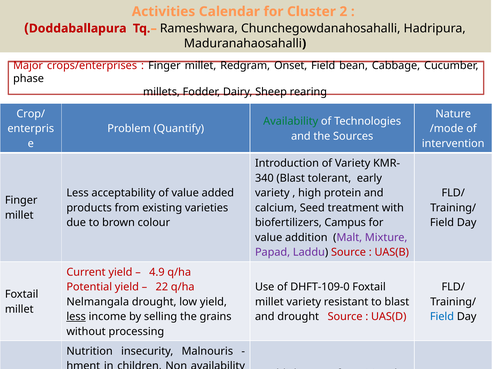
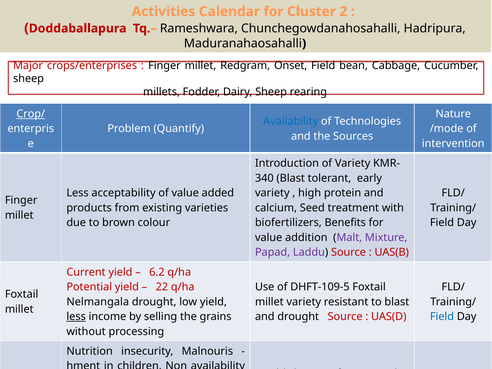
phase at (29, 79): phase -> sheep
Crop/ underline: none -> present
Availability at (291, 121) colour: green -> blue
Campus: Campus -> Benefits
4.9: 4.9 -> 6.2
DHFT-109-0: DHFT-109-0 -> DHFT-109-5
